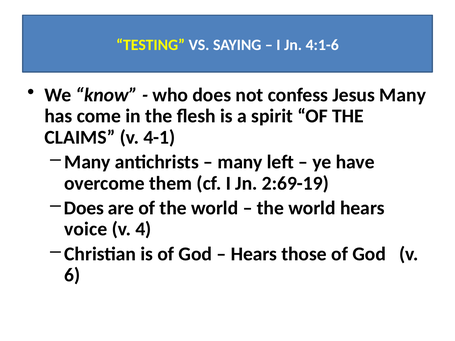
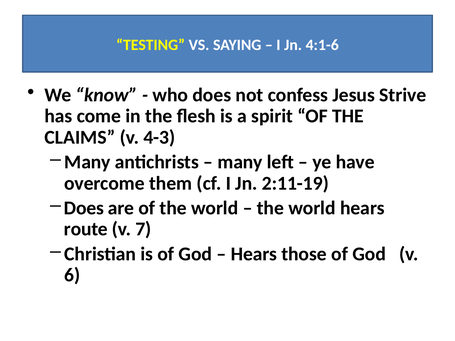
Jesus Many: Many -> Strive
4-1: 4-1 -> 4-3
2:69-19: 2:69-19 -> 2:11-19
voice: voice -> route
4: 4 -> 7
